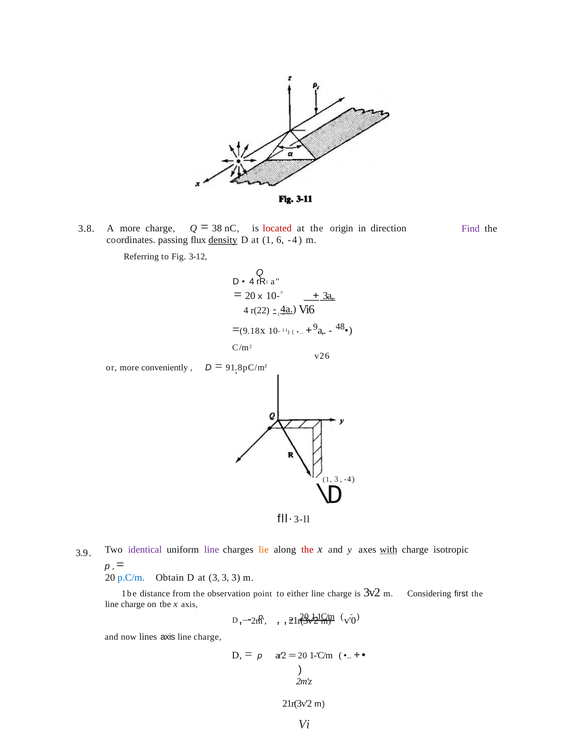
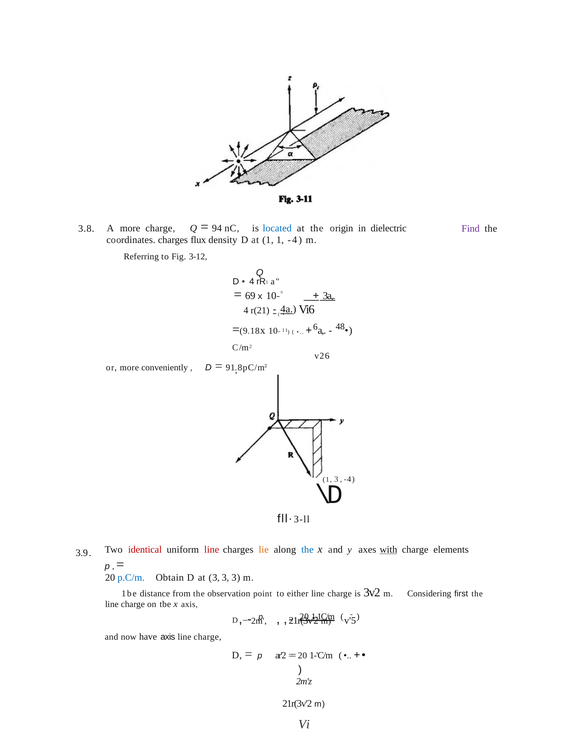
38: 38 -> 94
located colour: red -> blue
direction: direction -> dielectric
coordinates passing: passing -> charges
density underline: present -> none
1 6: 6 -> 1
20 at (250, 296): 20 -> 69
r(22: r(22 -> r(21
9: 9 -> 6
identical colour: purple -> red
line at (212, 550) colour: purple -> red
the at (307, 550) colour: red -> blue
isotropic: isotropic -> elements
v'0: v'0 -> v'5
lines: lines -> have
